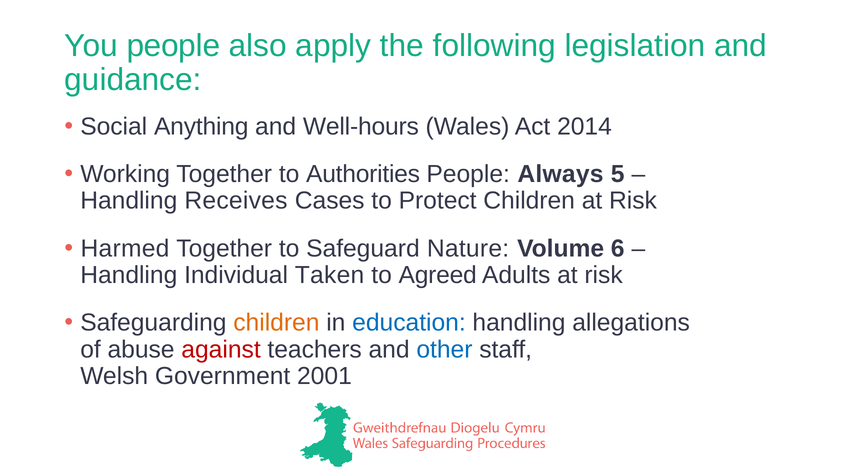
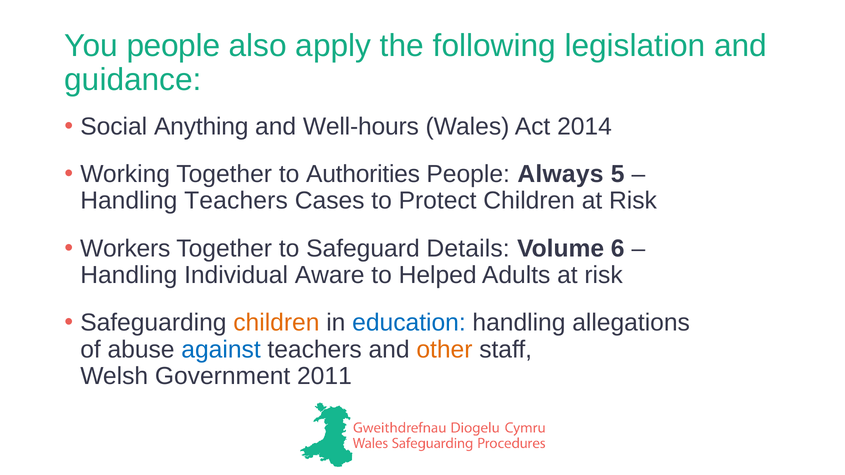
Handling Receives: Receives -> Teachers
Harmed: Harmed -> Workers
Nature: Nature -> Details
Taken: Taken -> Aware
Agreed: Agreed -> Helped
against colour: red -> blue
other colour: blue -> orange
2001: 2001 -> 2011
